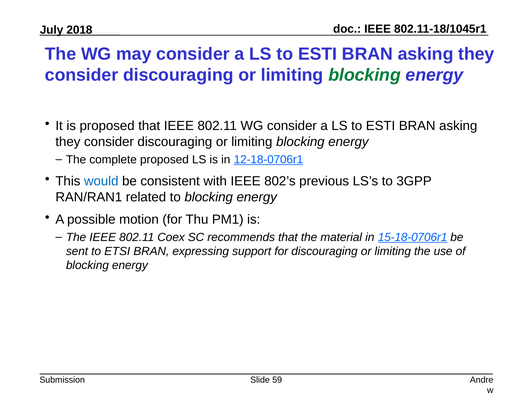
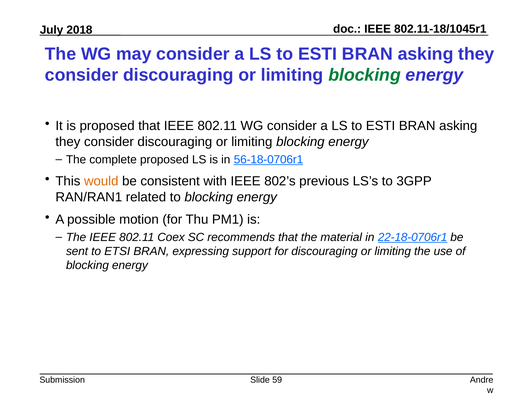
12-18-0706r1: 12-18-0706r1 -> 56-18-0706r1
would colour: blue -> orange
15-18-0706r1: 15-18-0706r1 -> 22-18-0706r1
